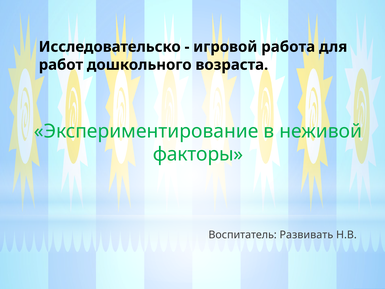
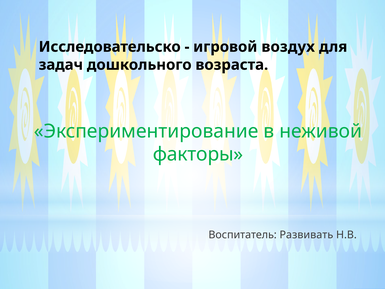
работа: работа -> воздух
работ: работ -> задач
